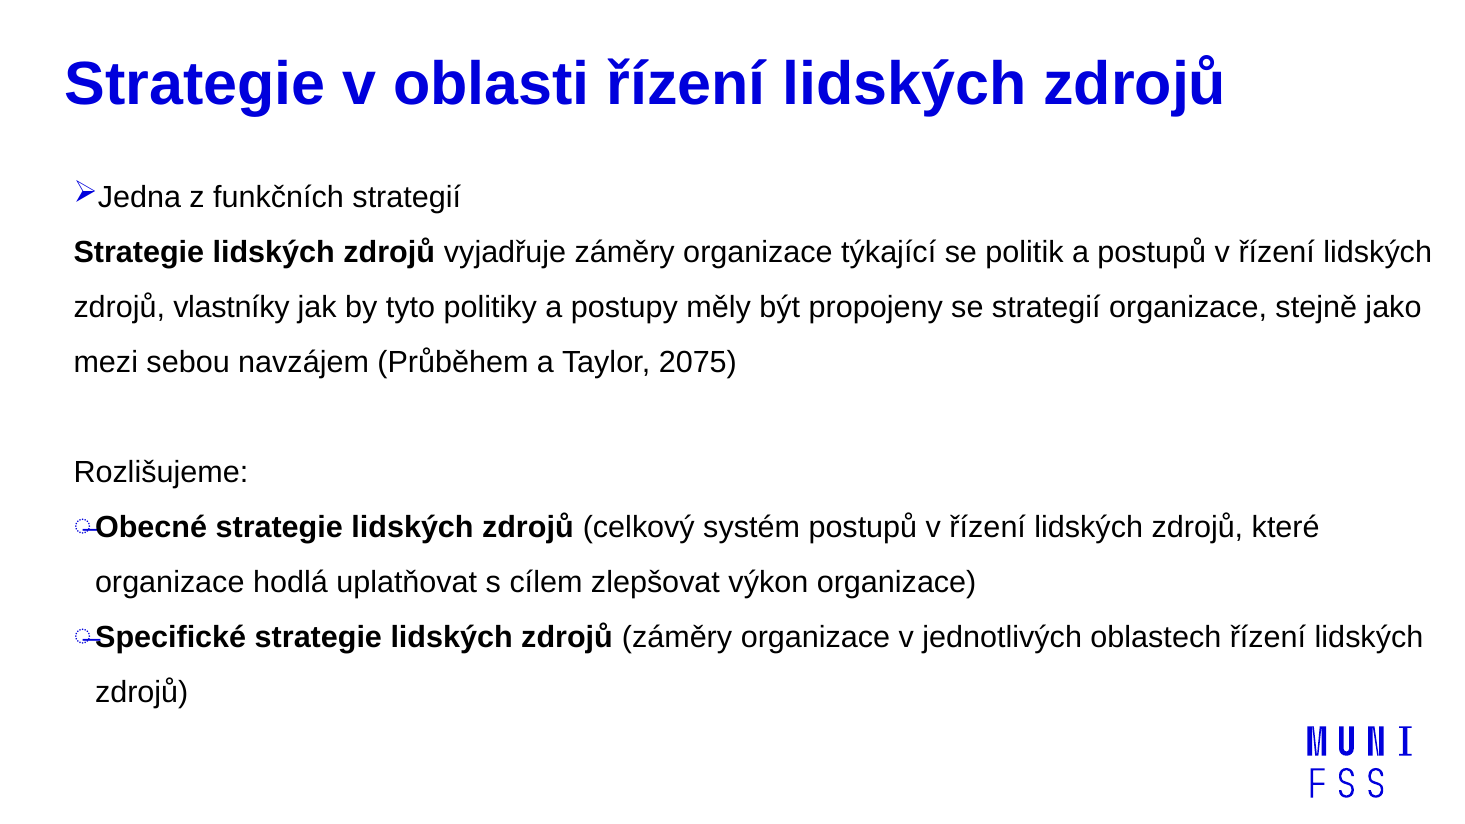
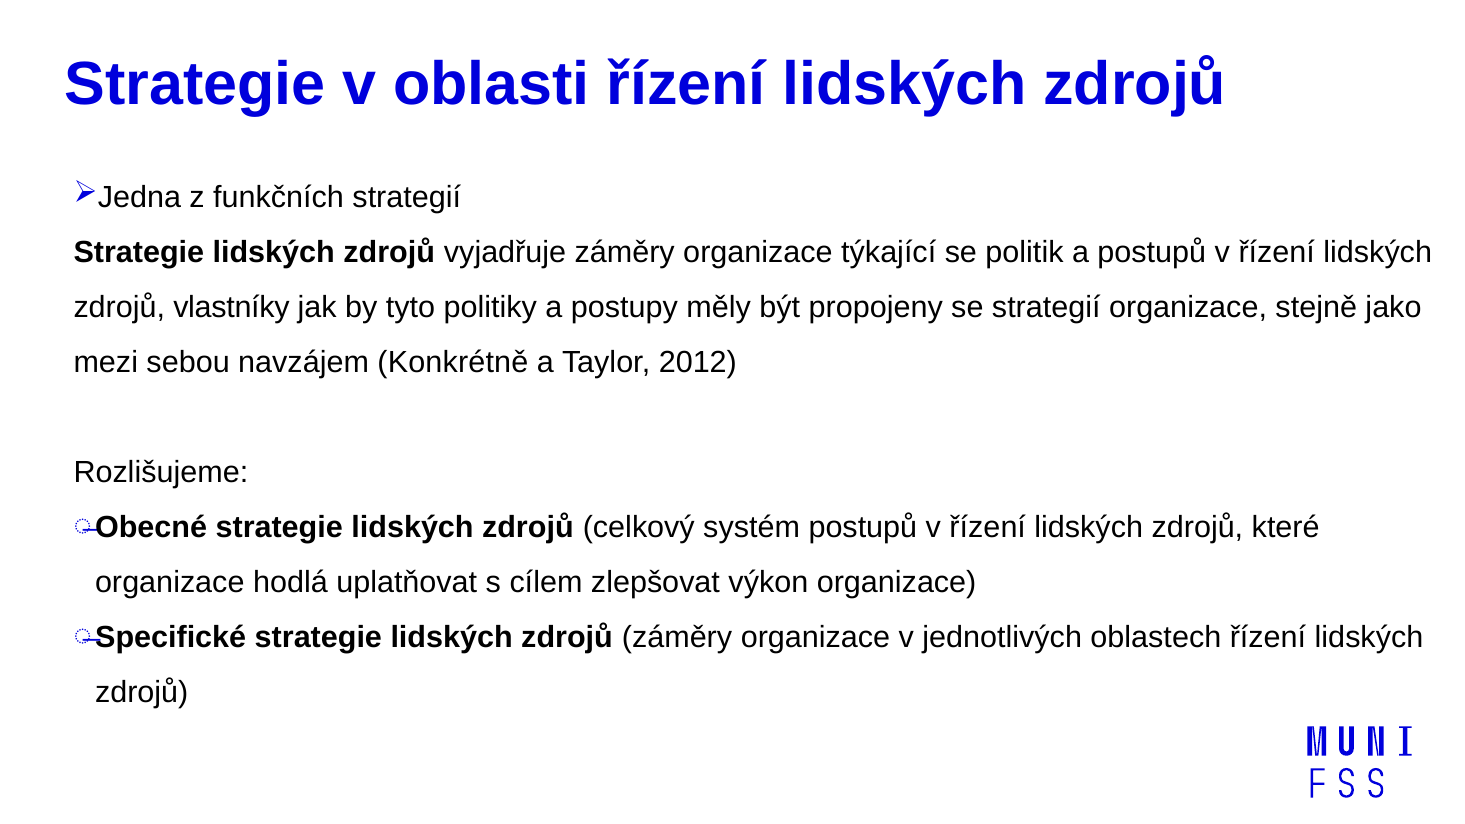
Průběhem: Průběhem -> Konkrétně
2075: 2075 -> 2012
